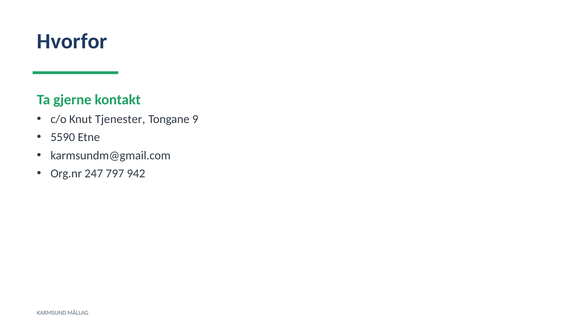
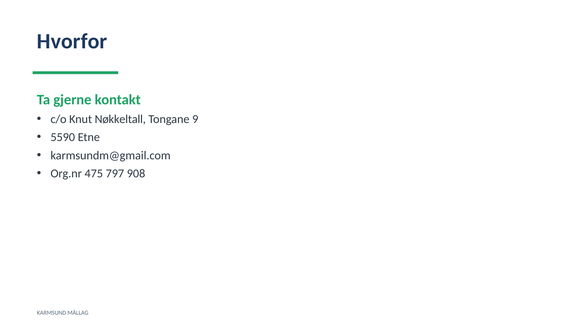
Tjenester: Tjenester -> Nøkkeltall
247: 247 -> 475
942: 942 -> 908
